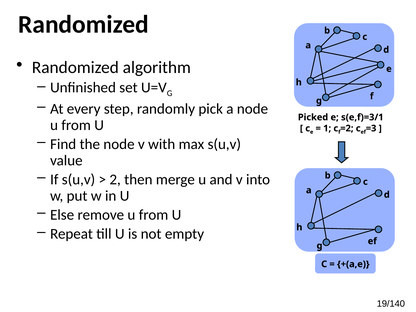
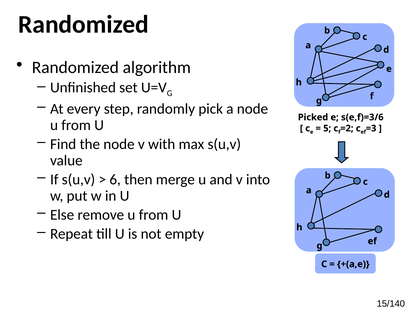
s(e,f)=3/1: s(e,f)=3/1 -> s(e,f)=3/6
1: 1 -> 5
2: 2 -> 6
19/140: 19/140 -> 15/140
